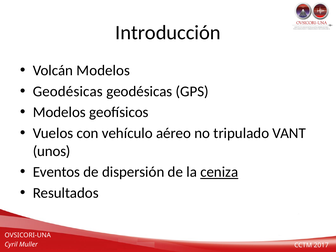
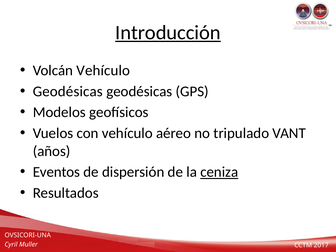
Introducción underline: none -> present
Volcán Modelos: Modelos -> Vehículo
unos: unos -> años
